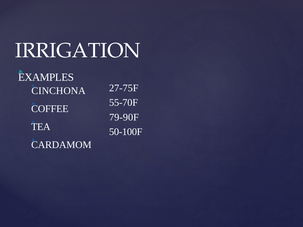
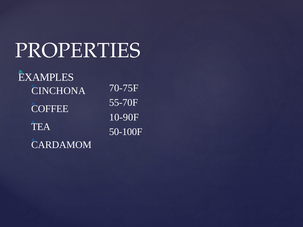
IRRIGATION: IRRIGATION -> PROPERTIES
27-75F: 27-75F -> 70-75F
79-90F: 79-90F -> 10-90F
